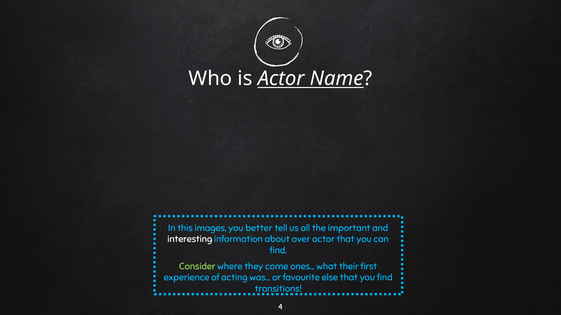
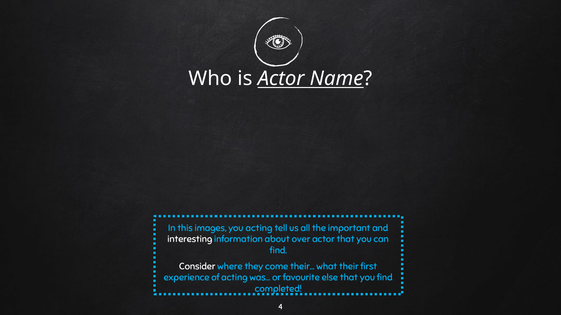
you better: better -> acting
Consider colour: light green -> white
ones…: ones… -> their…
transitions: transitions -> completed
